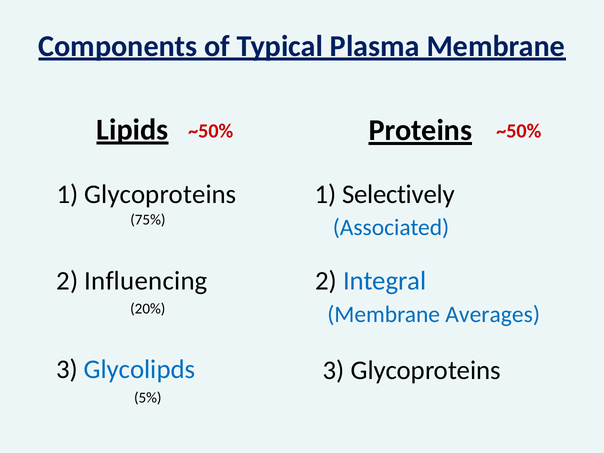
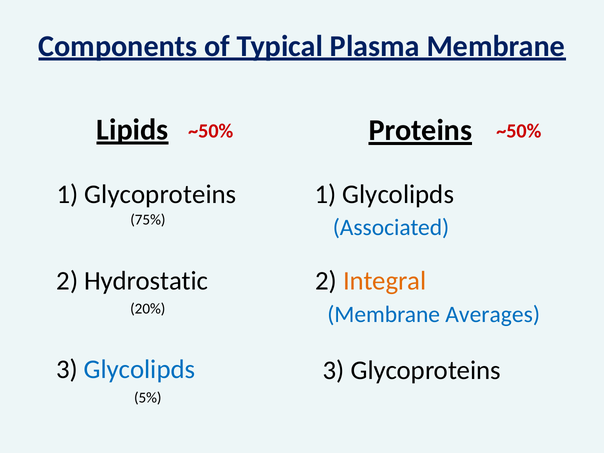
1 Selectively: Selectively -> Glycolipds
Influencing: Influencing -> Hydrostatic
Integral colour: blue -> orange
